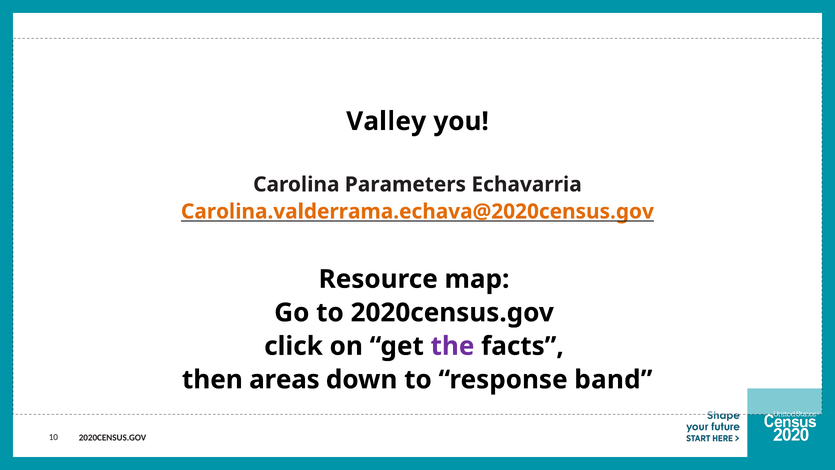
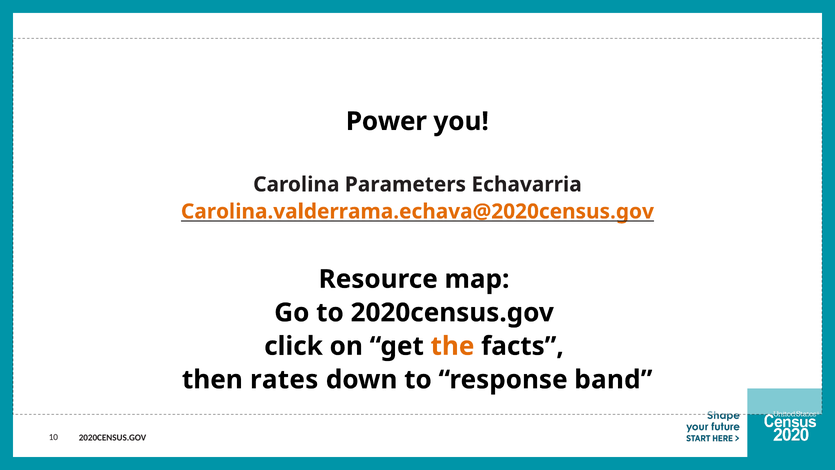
Valley: Valley -> Power
the colour: purple -> orange
areas: areas -> rates
